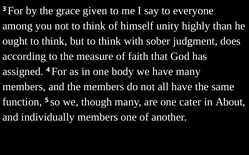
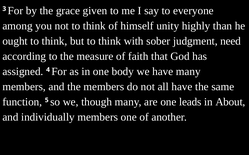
does: does -> need
cater: cater -> leads
